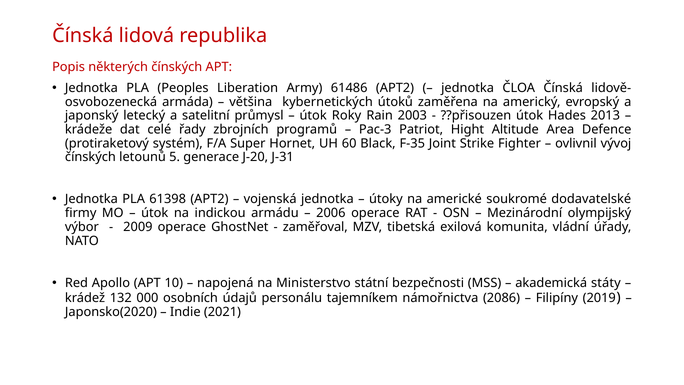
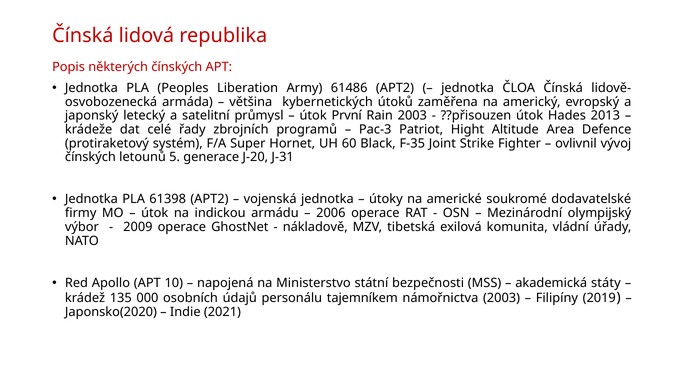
Roky: Roky -> První
zaměřoval: zaměřoval -> nákladově
132: 132 -> 135
námořnictva 2086: 2086 -> 2003
